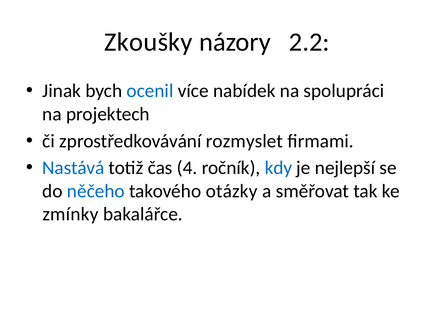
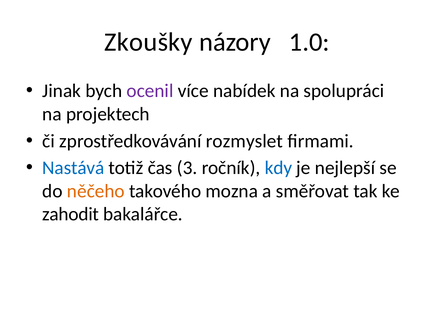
2.2: 2.2 -> 1.0
ocenil colour: blue -> purple
4: 4 -> 3
něčeho colour: blue -> orange
otázky: otázky -> mozna
zmínky: zmínky -> zahodit
